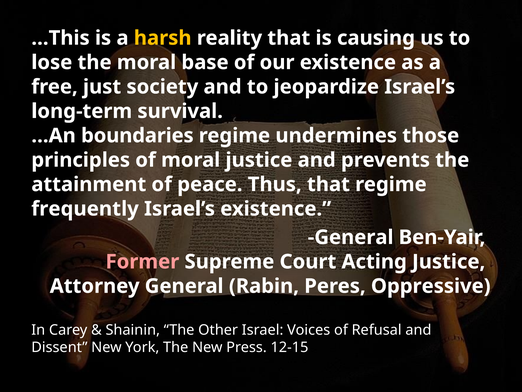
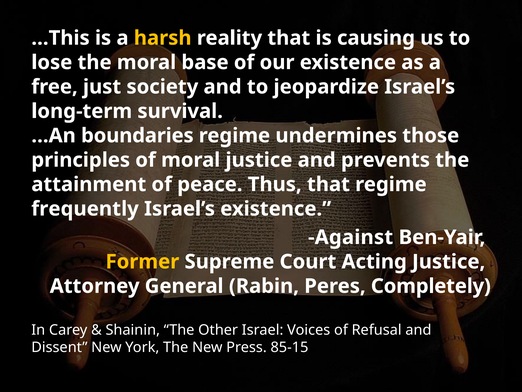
General at (351, 237): General -> Against
Former colour: pink -> yellow
Oppressive: Oppressive -> Completely
12-15: 12-15 -> 85-15
